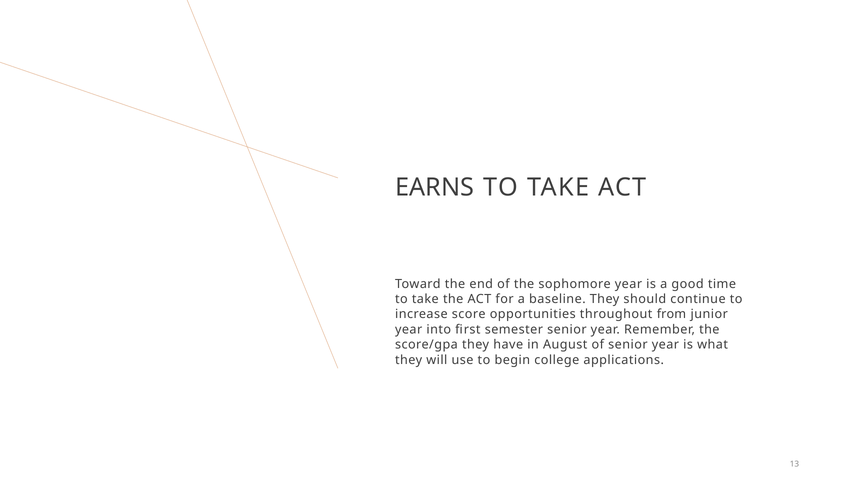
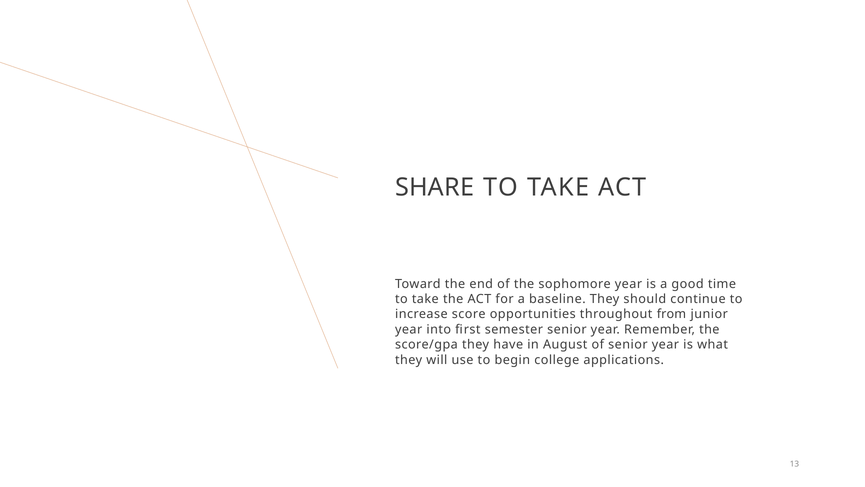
EARNS: EARNS -> SHARE
